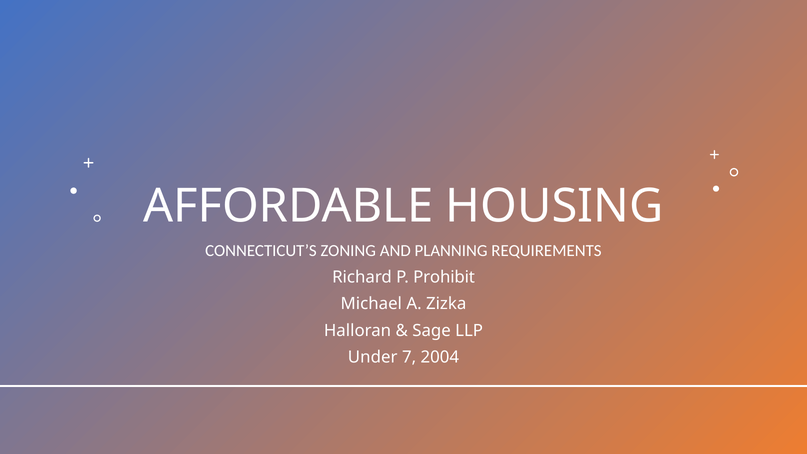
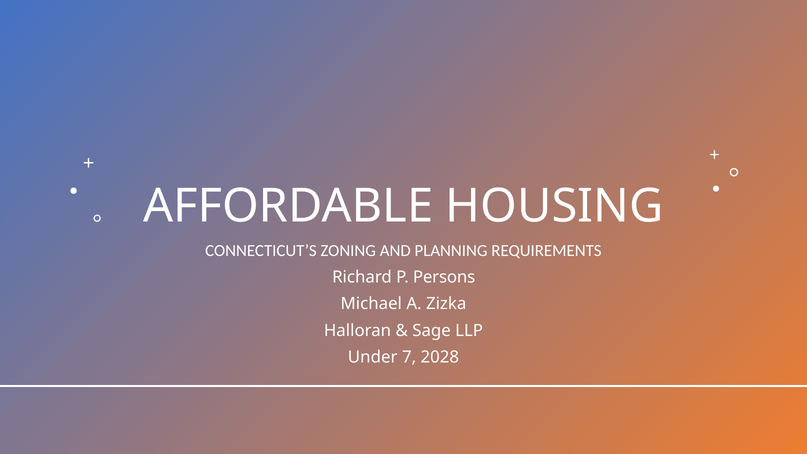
Prohibit: Prohibit -> Persons
2004: 2004 -> 2028
